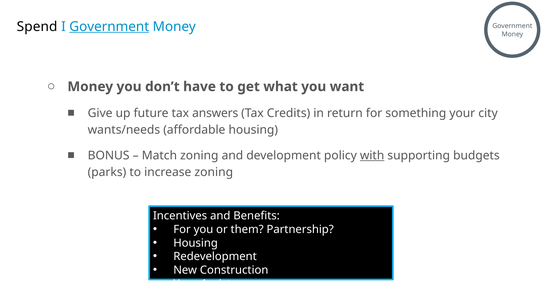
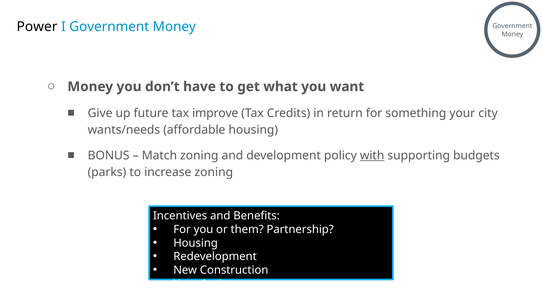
Spend: Spend -> Power
Government at (109, 27) underline: present -> none
answers: answers -> improve
